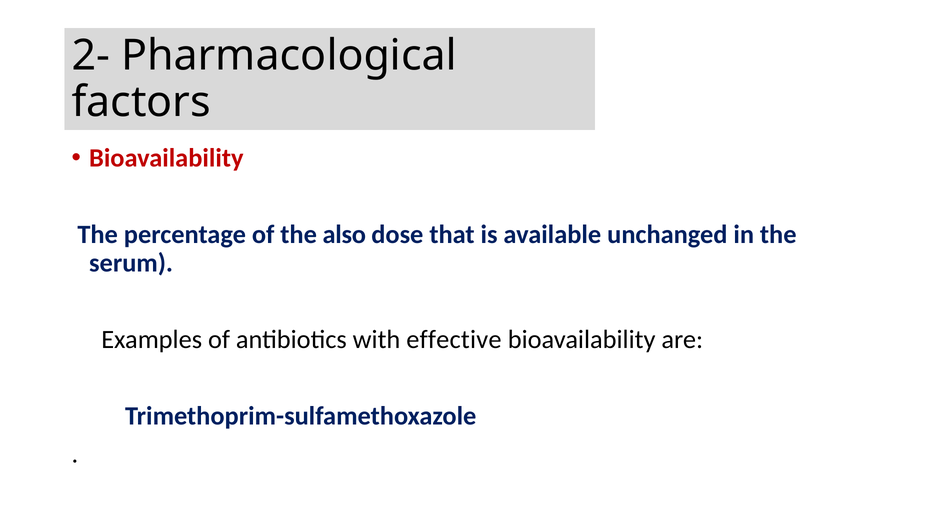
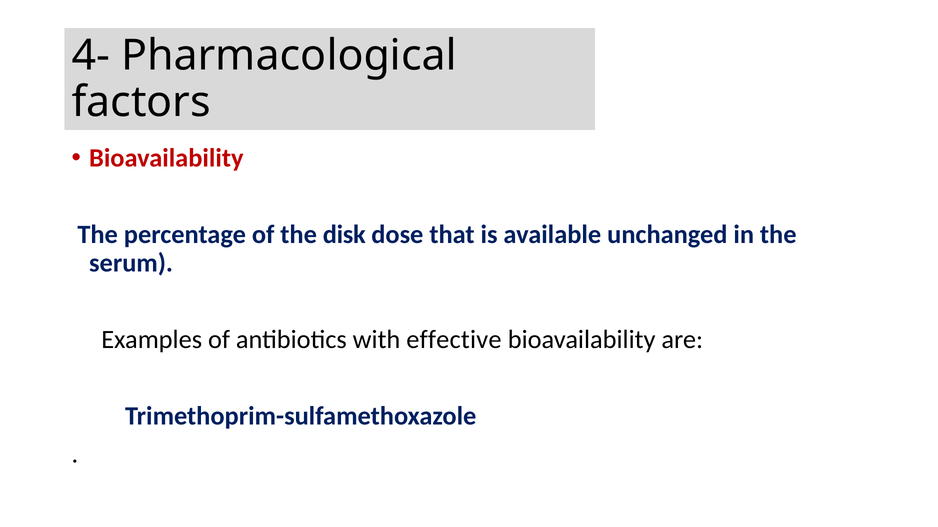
2-: 2- -> 4-
also: also -> disk
